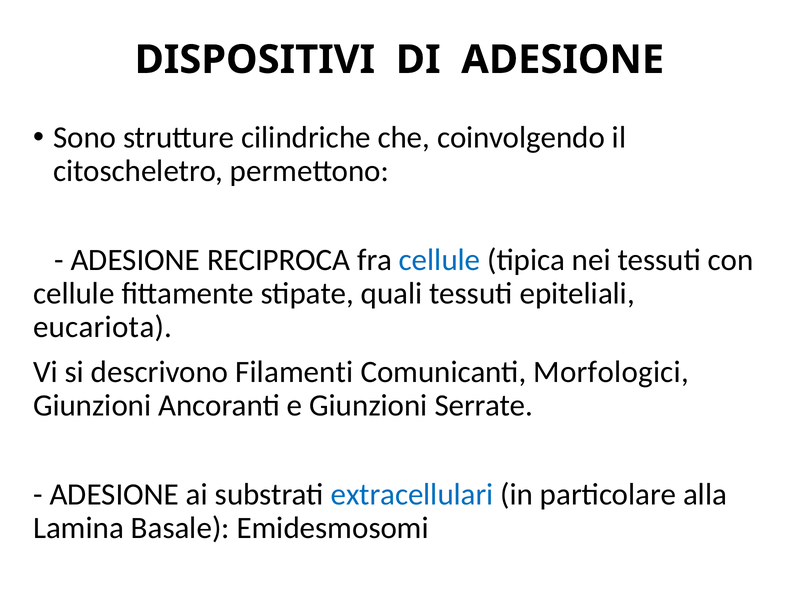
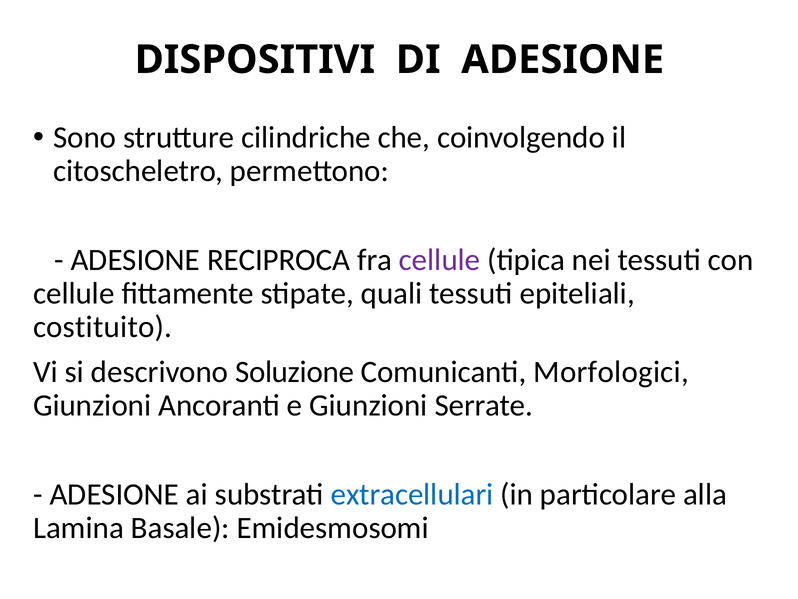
cellule at (440, 260) colour: blue -> purple
eucariota: eucariota -> costituito
Filamenti: Filamenti -> Soluzione
